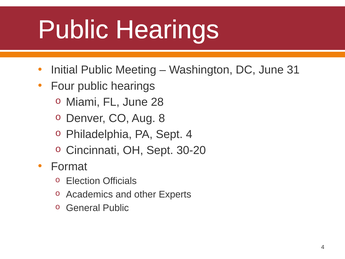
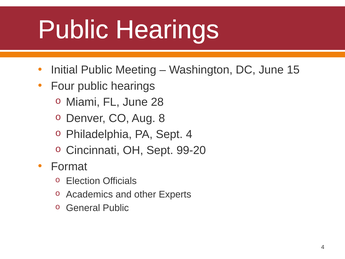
31: 31 -> 15
30-20: 30-20 -> 99-20
